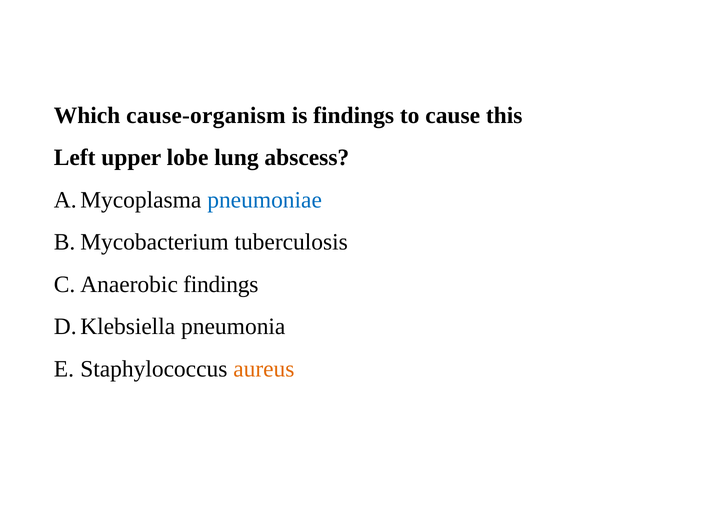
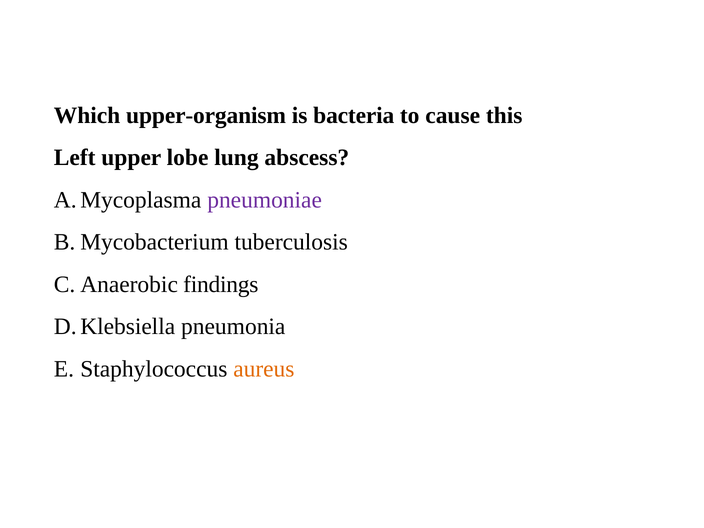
cause-organism: cause-organism -> upper-organism
is findings: findings -> bacteria
pneumoniae colour: blue -> purple
